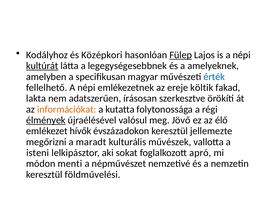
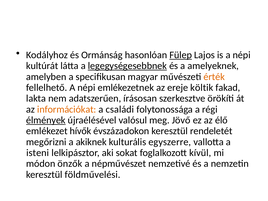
Középkori: Középkori -> Ormánság
kultúrát underline: present -> none
legegységesebbnek underline: none -> present
érték colour: blue -> orange
kutatta: kutatta -> családi
jellemezte: jellemezte -> rendeletét
maradt: maradt -> akiknek
művészek: művészek -> egyszerre
apró: apró -> kívül
menti: menti -> önzők
